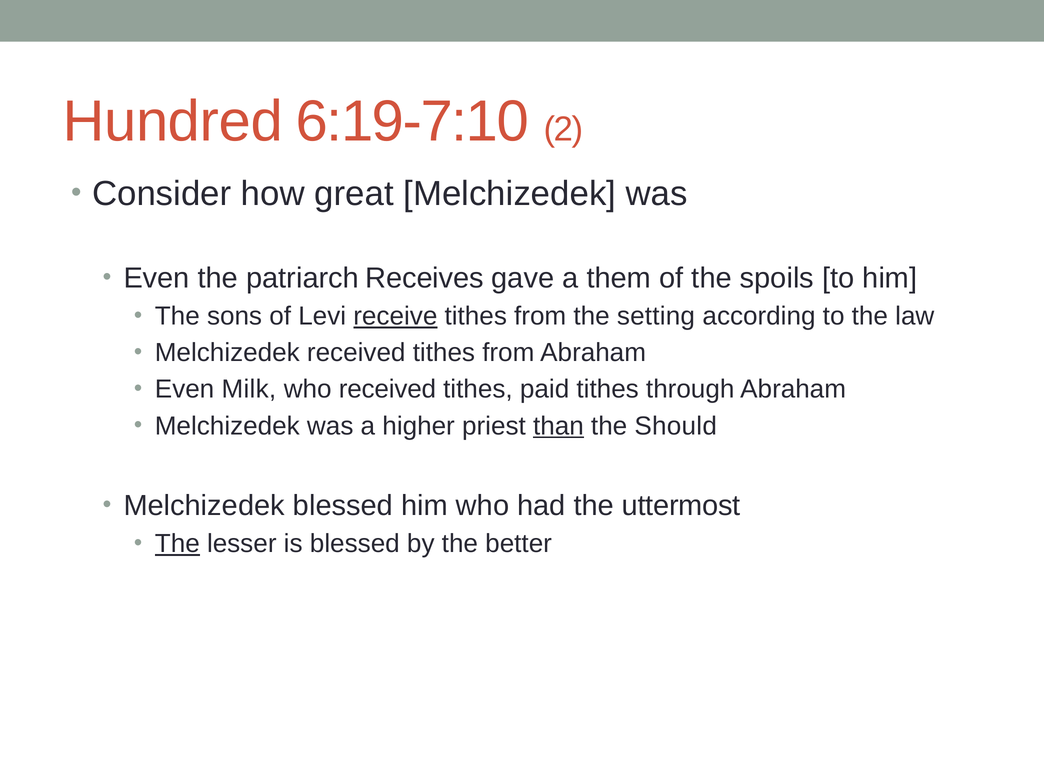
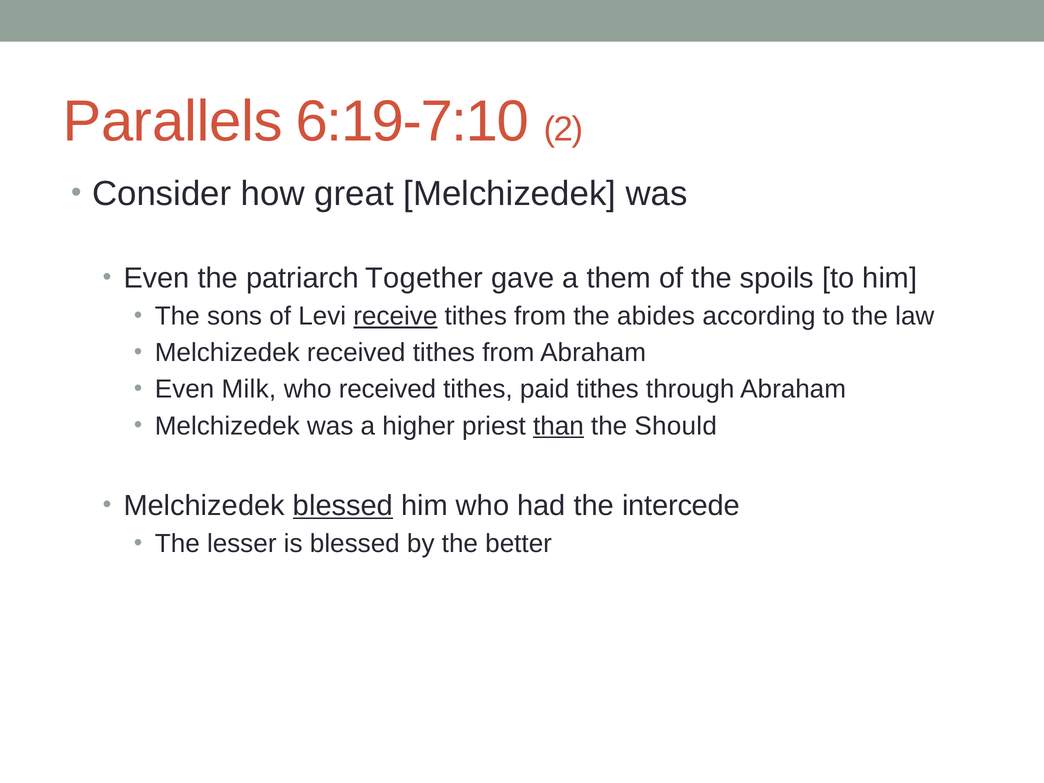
Hundred: Hundred -> Parallels
Receives: Receives -> Together
setting: setting -> abides
blessed at (343, 506) underline: none -> present
uttermost: uttermost -> intercede
The at (177, 544) underline: present -> none
